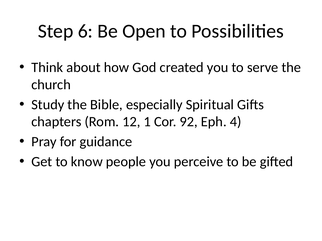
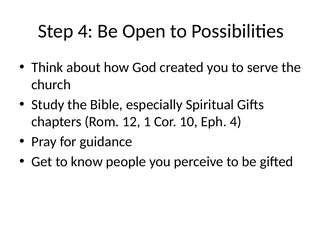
Step 6: 6 -> 4
92: 92 -> 10
